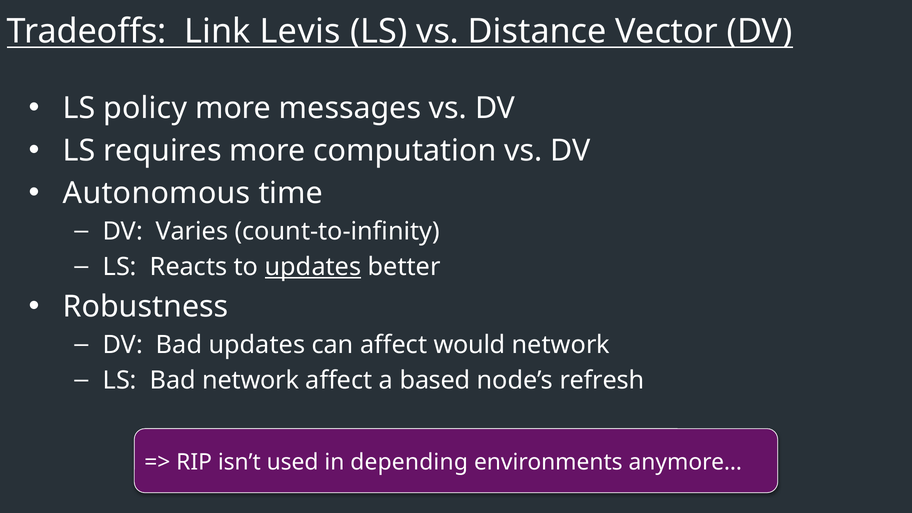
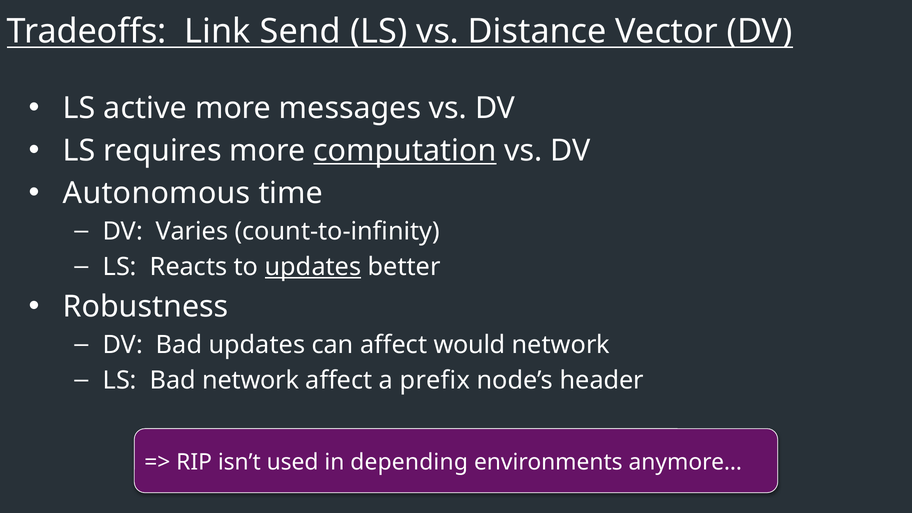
Levis: Levis -> Send
policy: policy -> active
computation underline: none -> present
based: based -> prefix
refresh: refresh -> header
